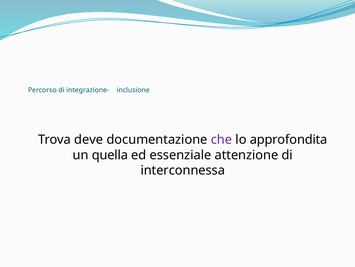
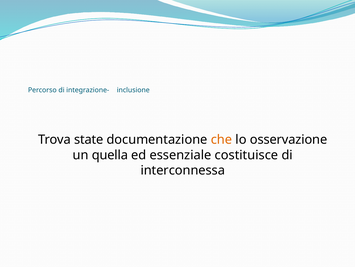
deve: deve -> state
che colour: purple -> orange
approfondita: approfondita -> osservazione
attenzione: attenzione -> costituisce
